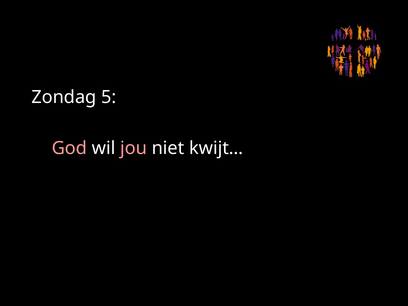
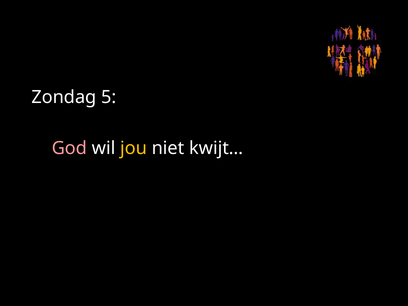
jou colour: pink -> yellow
